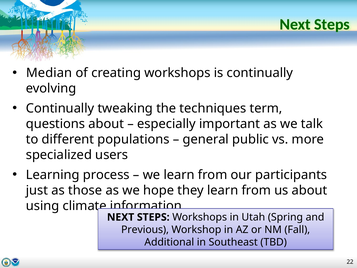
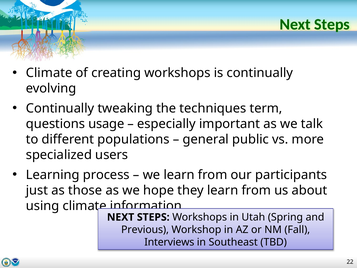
Median at (49, 73): Median -> Climate
questions about: about -> usage
Additional: Additional -> Interviews
